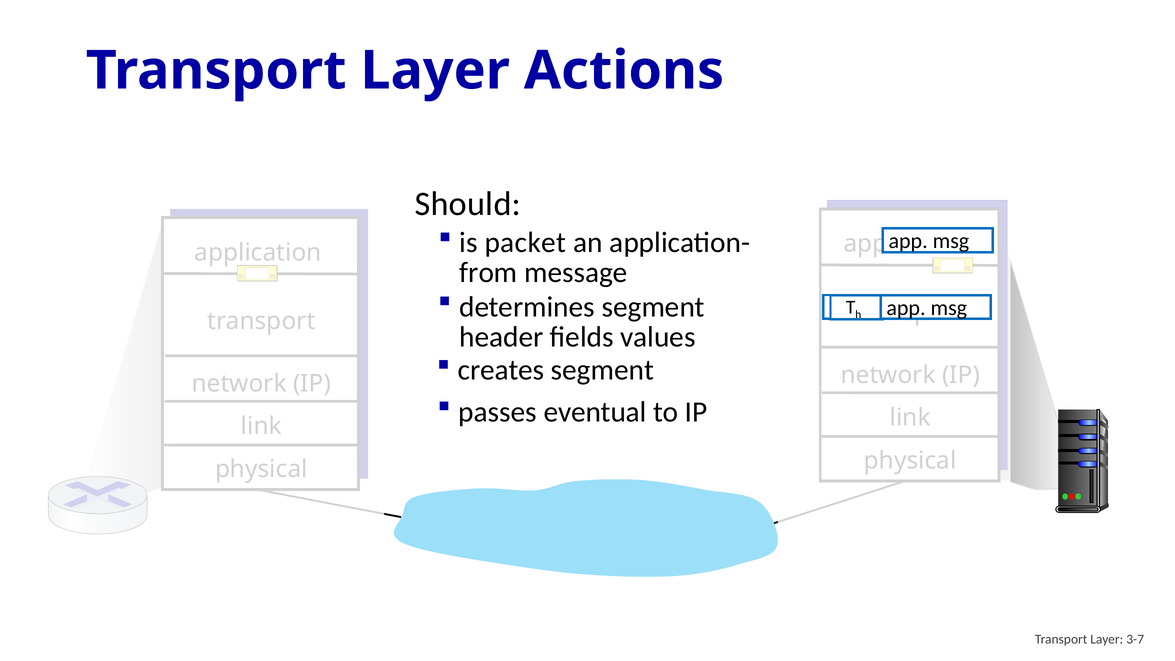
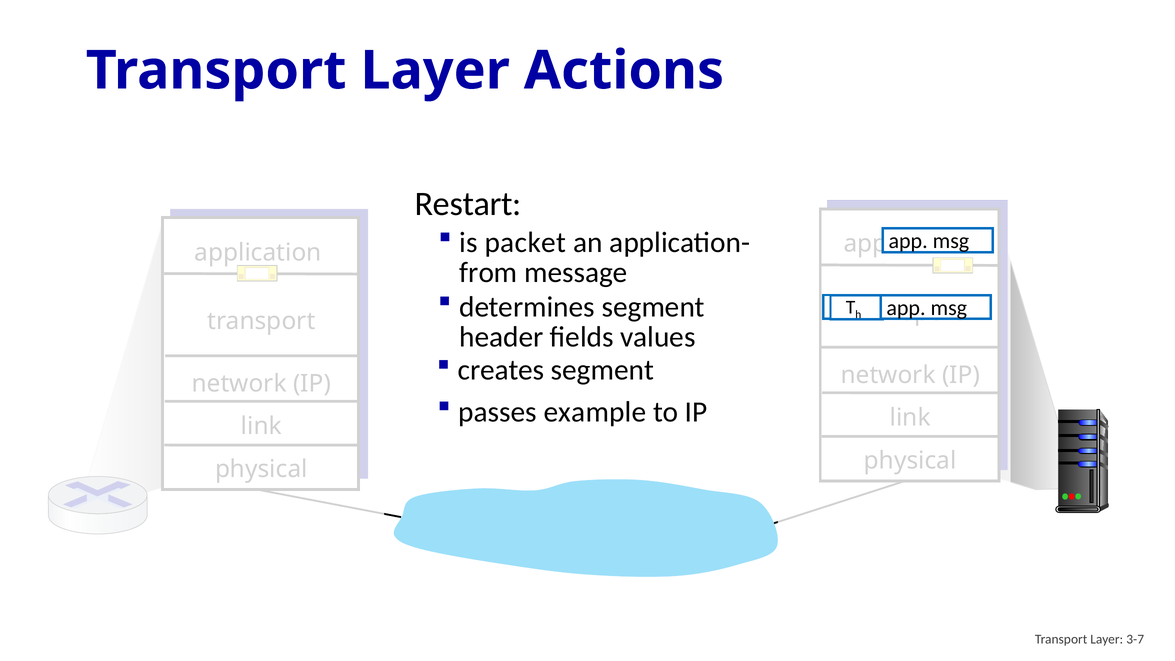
Should: Should -> Restart
eventual: eventual -> example
